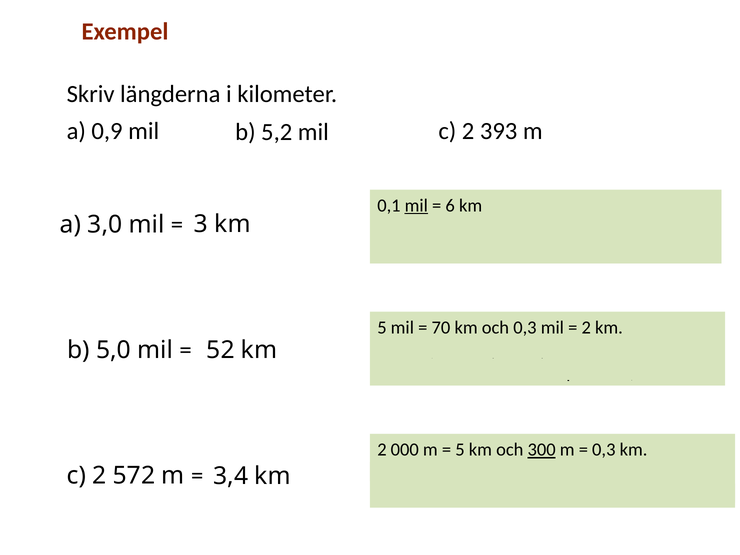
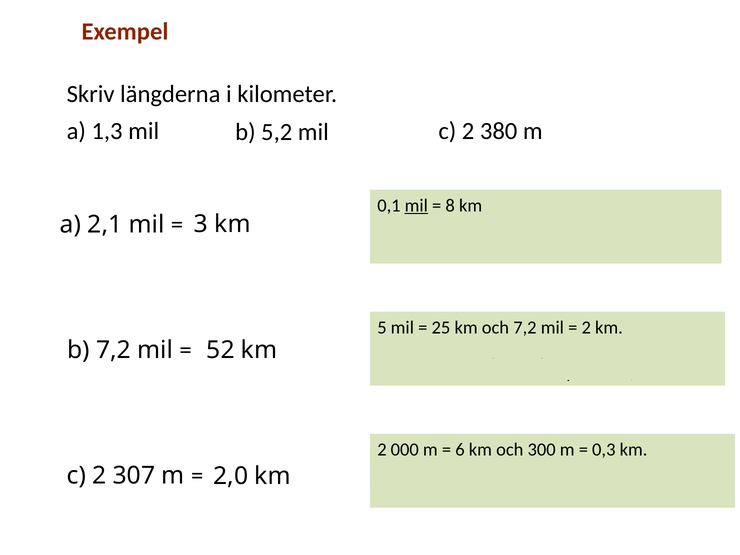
0,9: 0,9 -> 1,3
393: 393 -> 380
6: 6 -> 8
3,0: 3,0 -> 2,1
70: 70 -> 25
och 0,3: 0,3 -> 7,2
b 5,0: 5,0 -> 7,2
5 at (460, 450): 5 -> 6
300 at (542, 450) underline: present -> none
572: 572 -> 307
3,4: 3,4 -> 2,0
